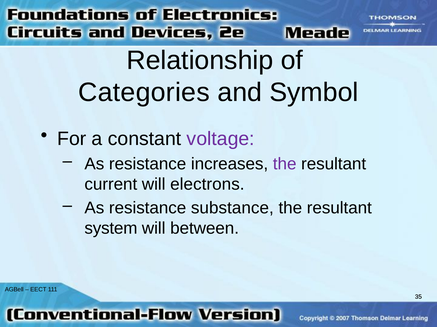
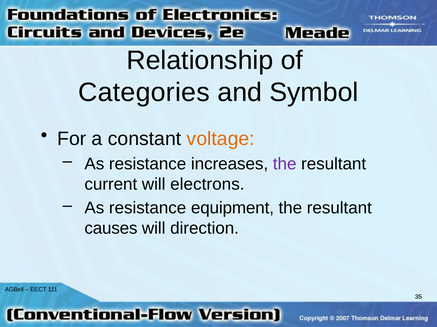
voltage colour: purple -> orange
substance: substance -> equipment
system: system -> causes
between: between -> direction
